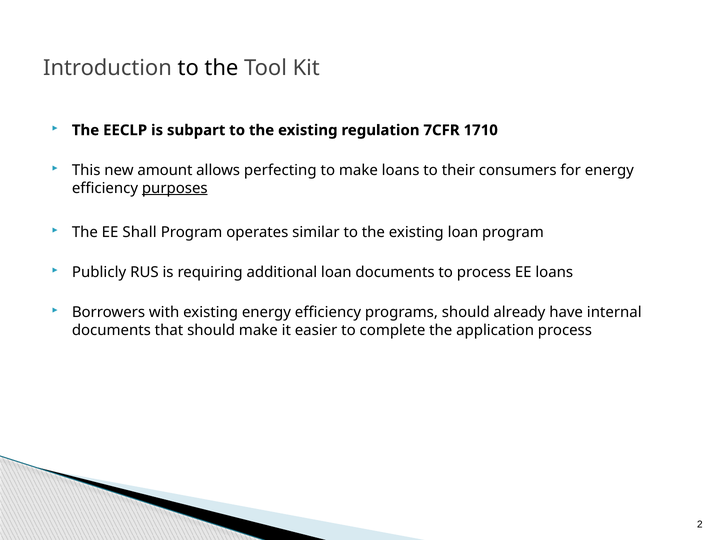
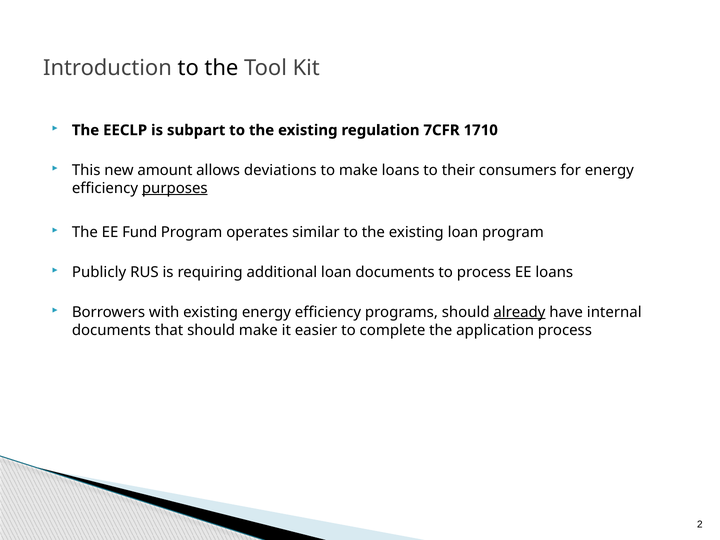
perfecting: perfecting -> deviations
Shall: Shall -> Fund
already underline: none -> present
